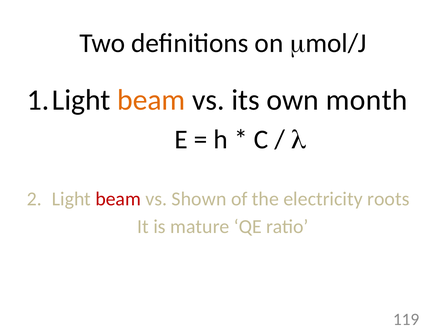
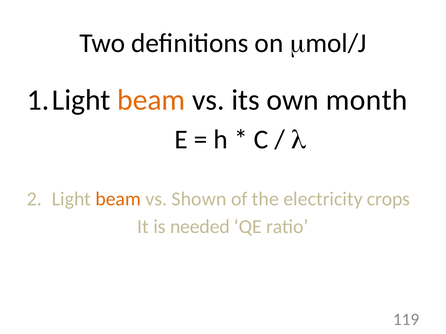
beam at (118, 199) colour: red -> orange
roots: roots -> crops
mature: mature -> needed
